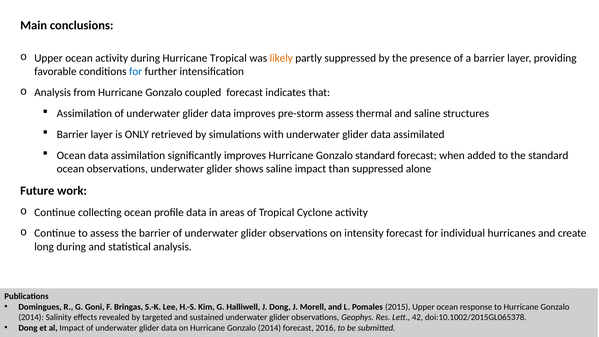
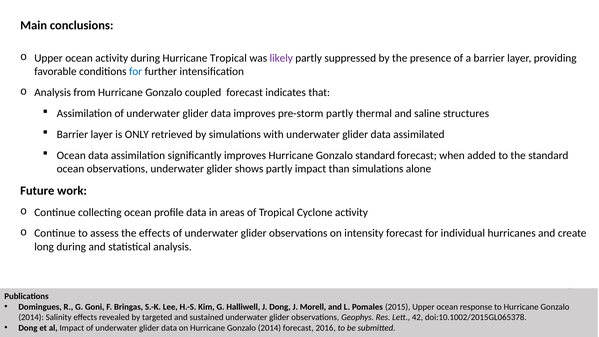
likely colour: orange -> purple
pre-storm assess: assess -> partly
shows saline: saline -> partly
than suppressed: suppressed -> simulations
the barrier: barrier -> effects
